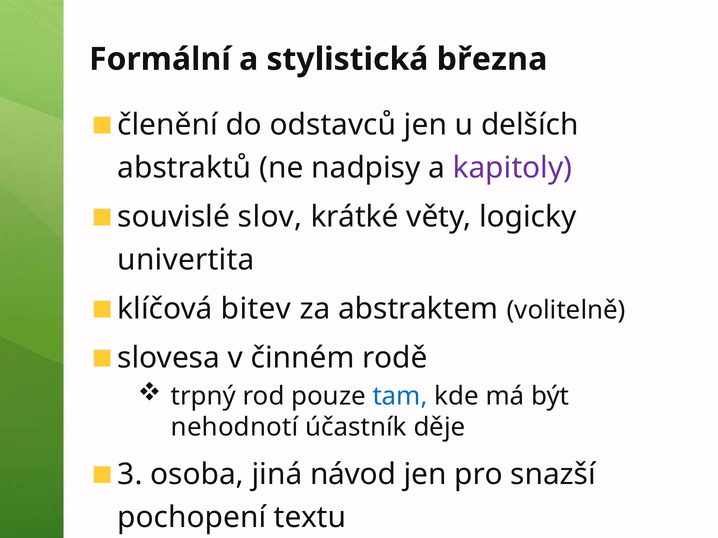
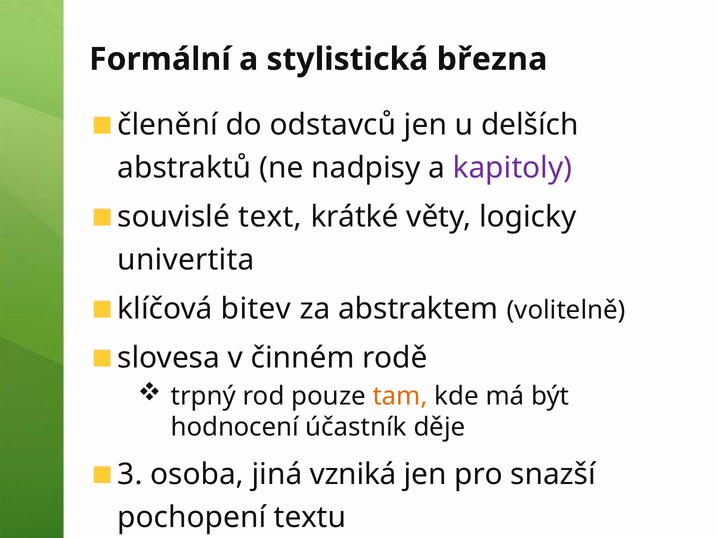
slov: slov -> text
tam colour: blue -> orange
nehodnotí: nehodnotí -> hodnocení
návod: návod -> vzniká
